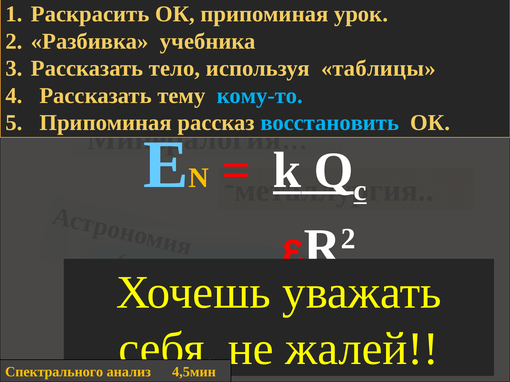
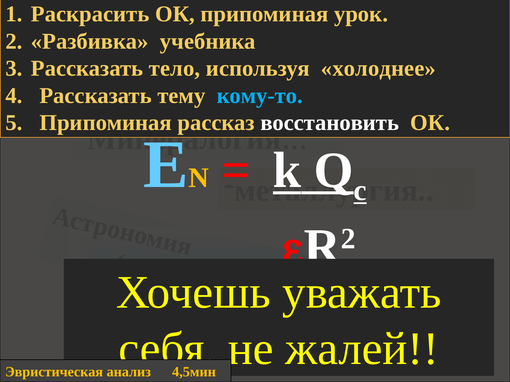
таблицы: таблицы -> холоднее
восстановить colour: light blue -> white
Спектрального: Спектрального -> Эвристическая
